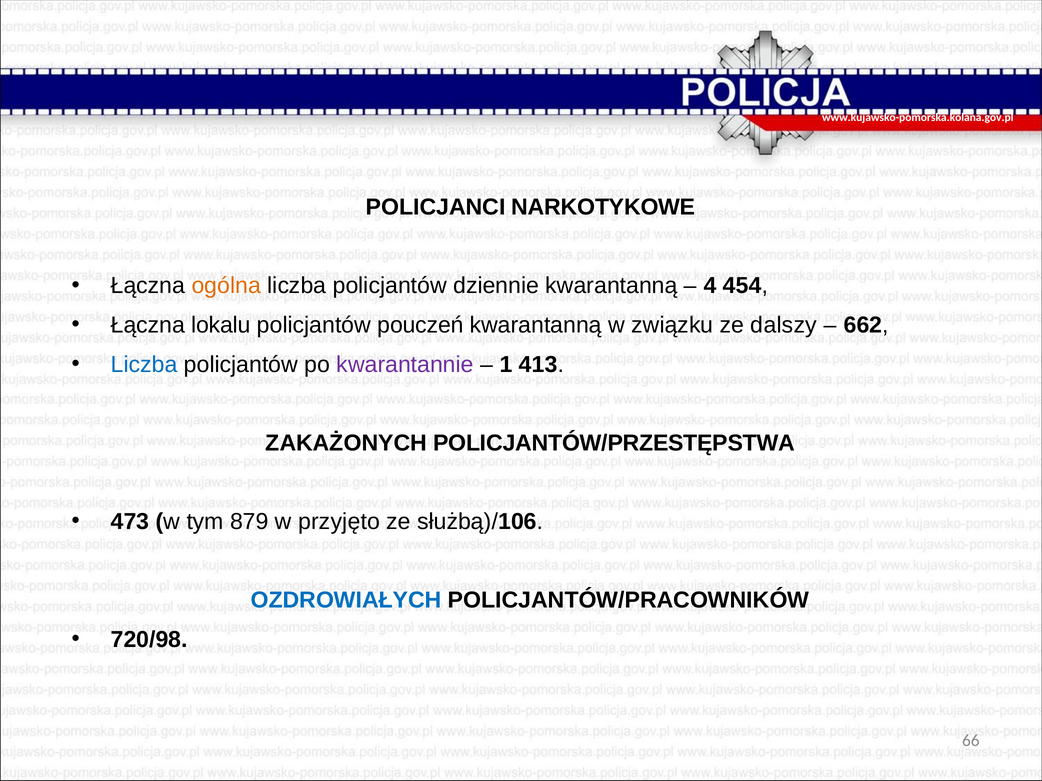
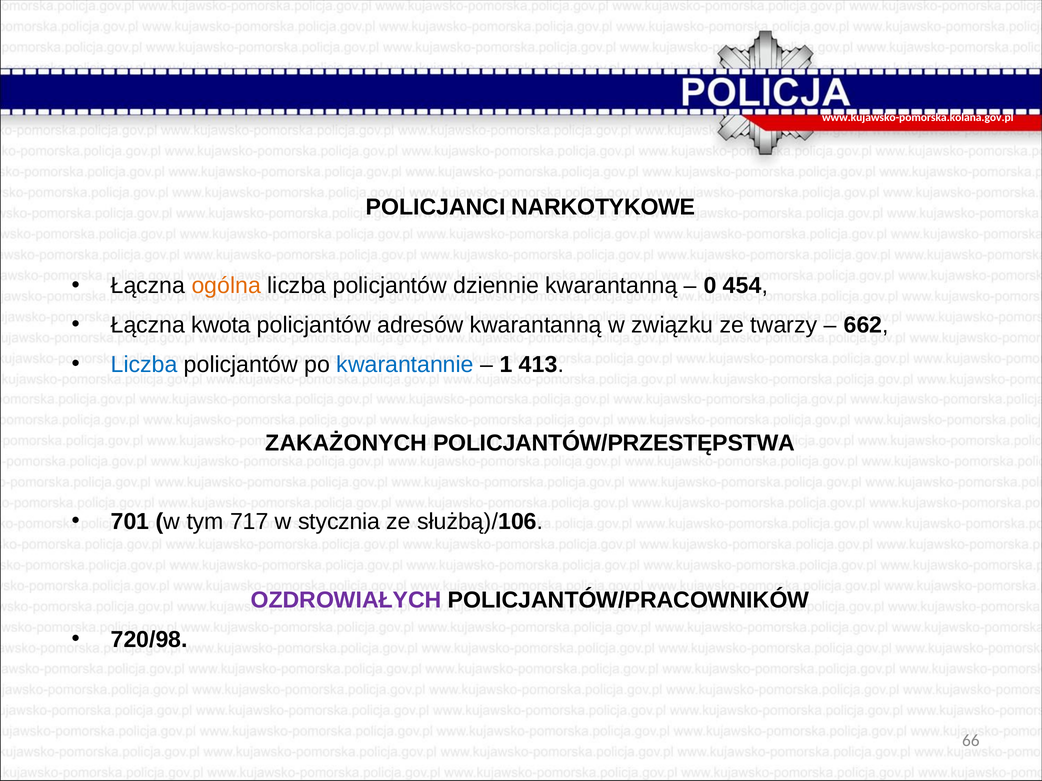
4: 4 -> 0
lokalu: lokalu -> kwota
pouczeń: pouczeń -> adresów
dalszy: dalszy -> twarzy
kwarantannie colour: purple -> blue
473: 473 -> 701
879: 879 -> 717
przyjęto: przyjęto -> stycznia
OZDROWIAŁYCH colour: blue -> purple
